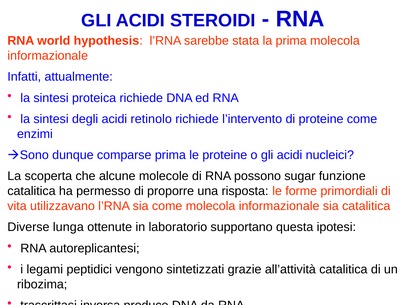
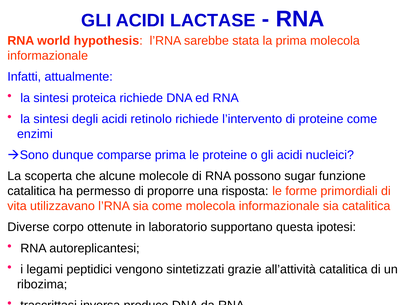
STEROIDI: STEROIDI -> LACTASE
lunga: lunga -> corpo
